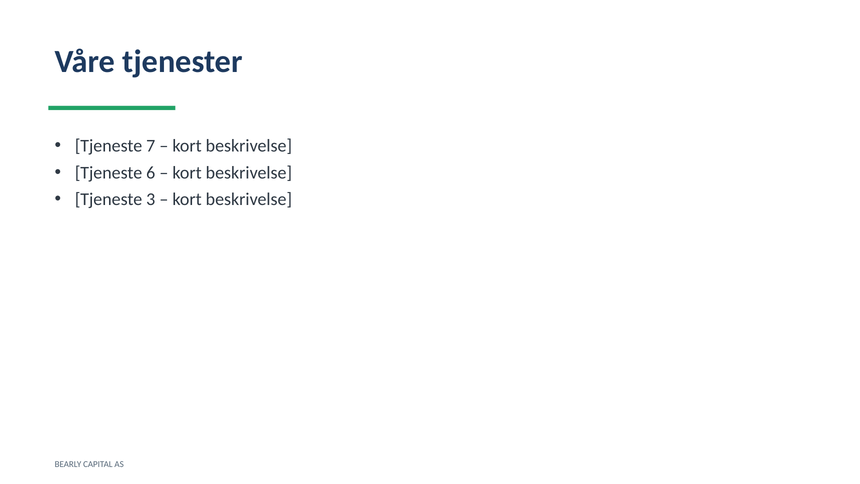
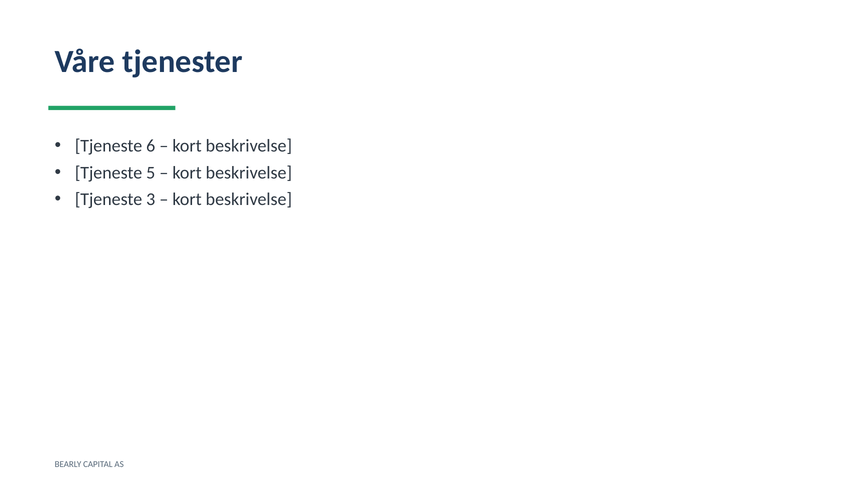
7: 7 -> 6
6: 6 -> 5
